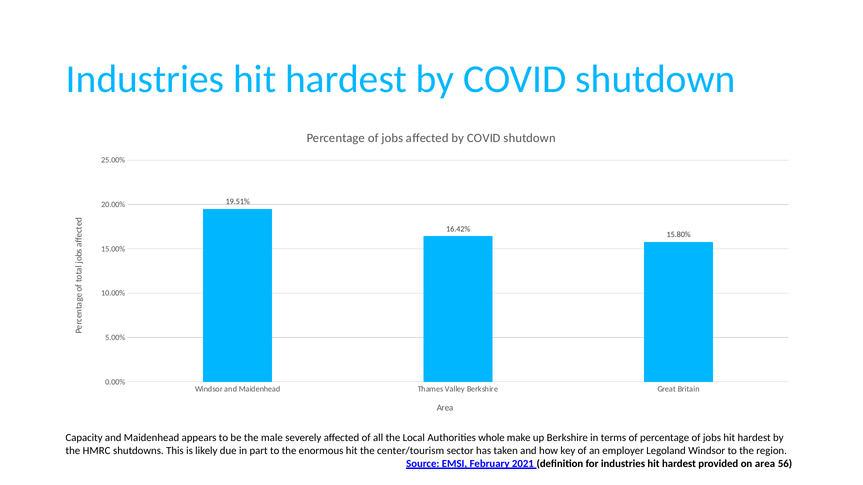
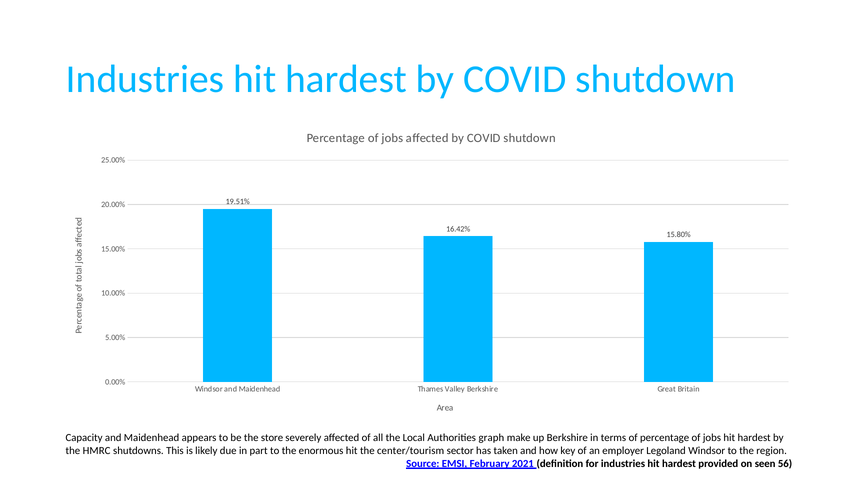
male: male -> store
whole: whole -> graph
on area: area -> seen
